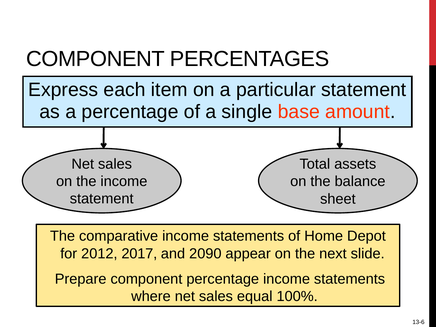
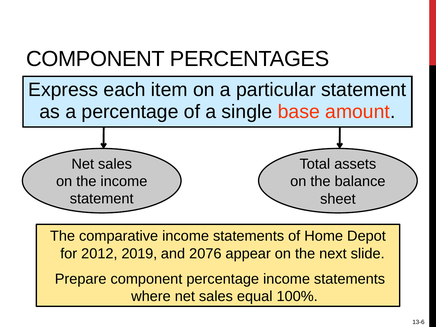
2017: 2017 -> 2019
2090: 2090 -> 2076
